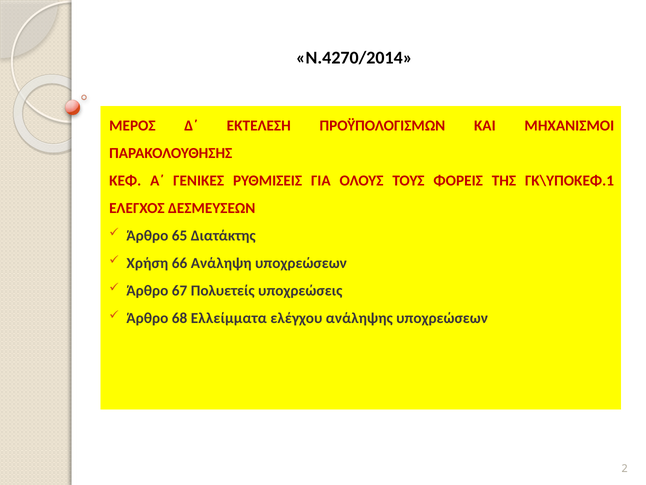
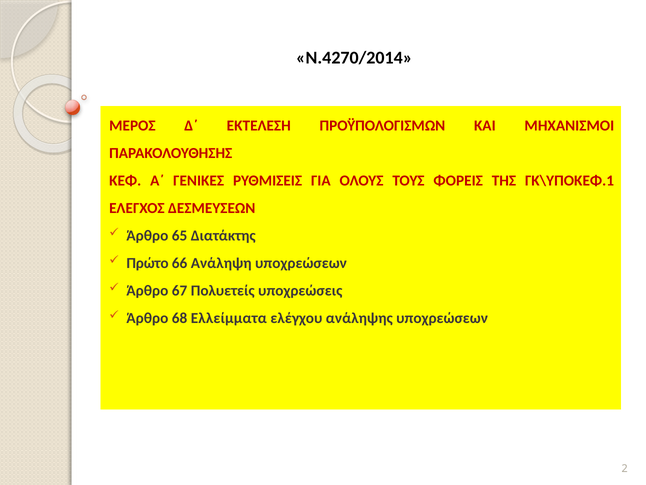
Χρήση: Χρήση -> Πρώτο
